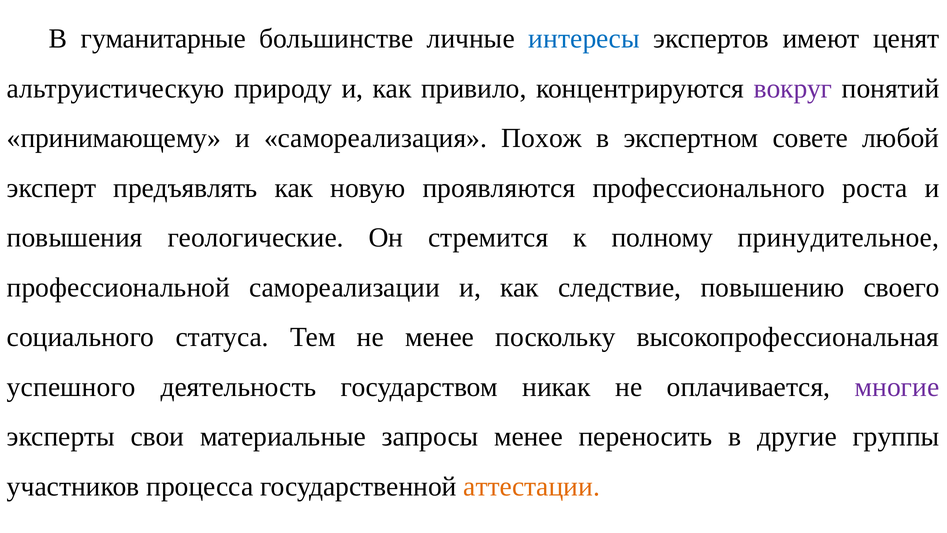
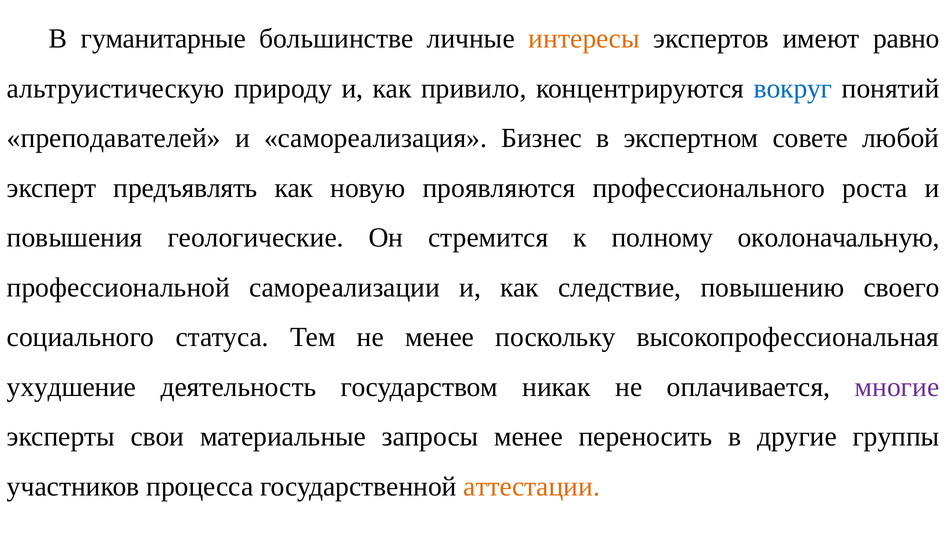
интересы colour: blue -> orange
ценят: ценят -> равно
вокруг colour: purple -> blue
принимающему: принимающему -> преподавателей
Похож: Похож -> Бизнес
принудительное: принудительное -> околоначальную
успешного: успешного -> ухудшение
